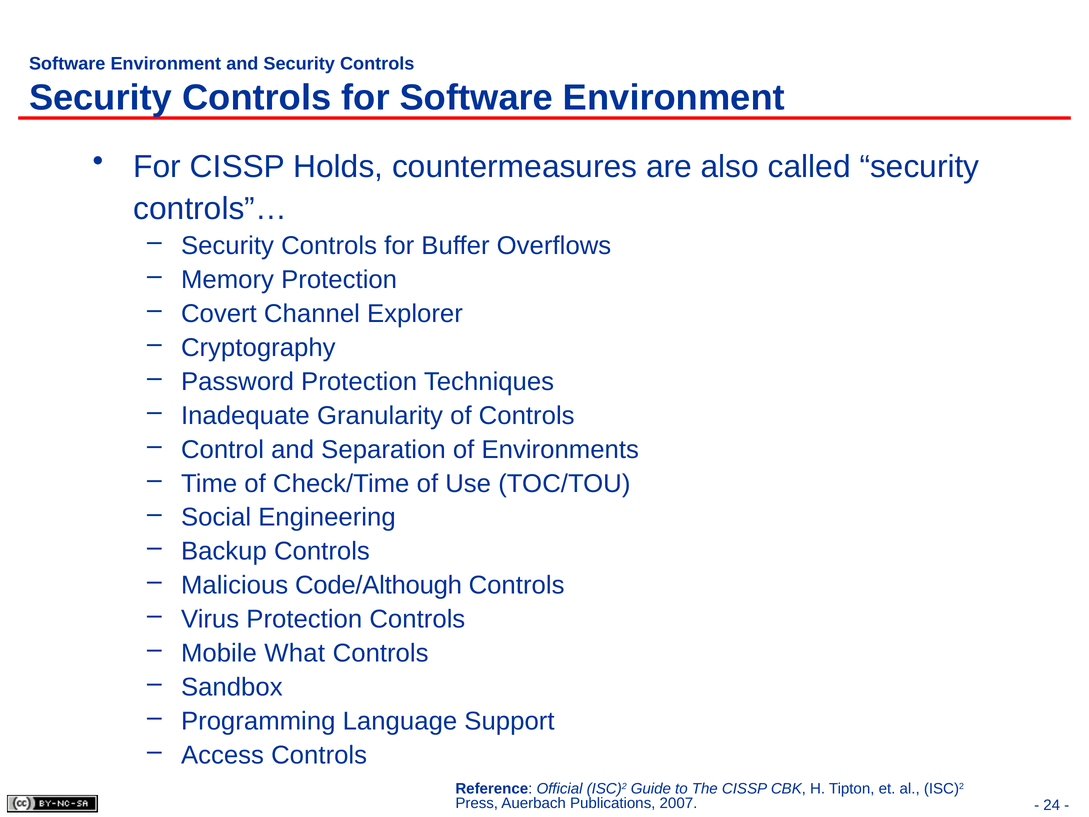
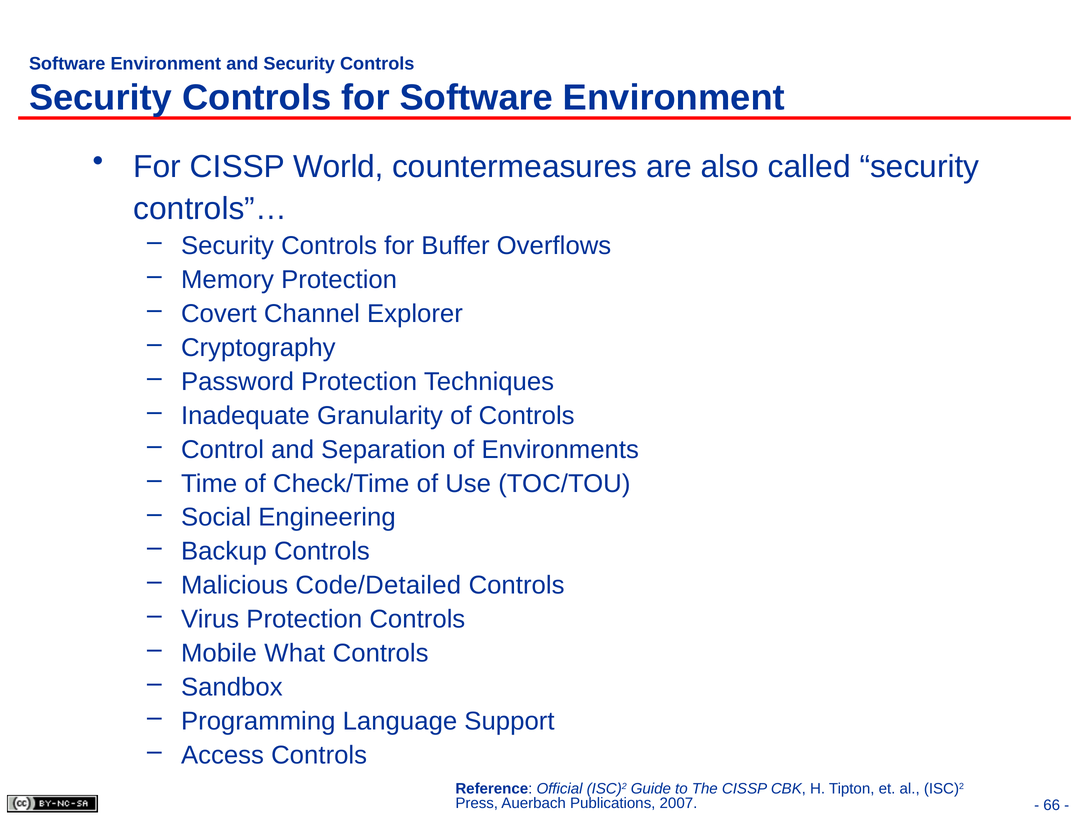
Holds: Holds -> World
Code/Although: Code/Although -> Code/Detailed
24: 24 -> 66
